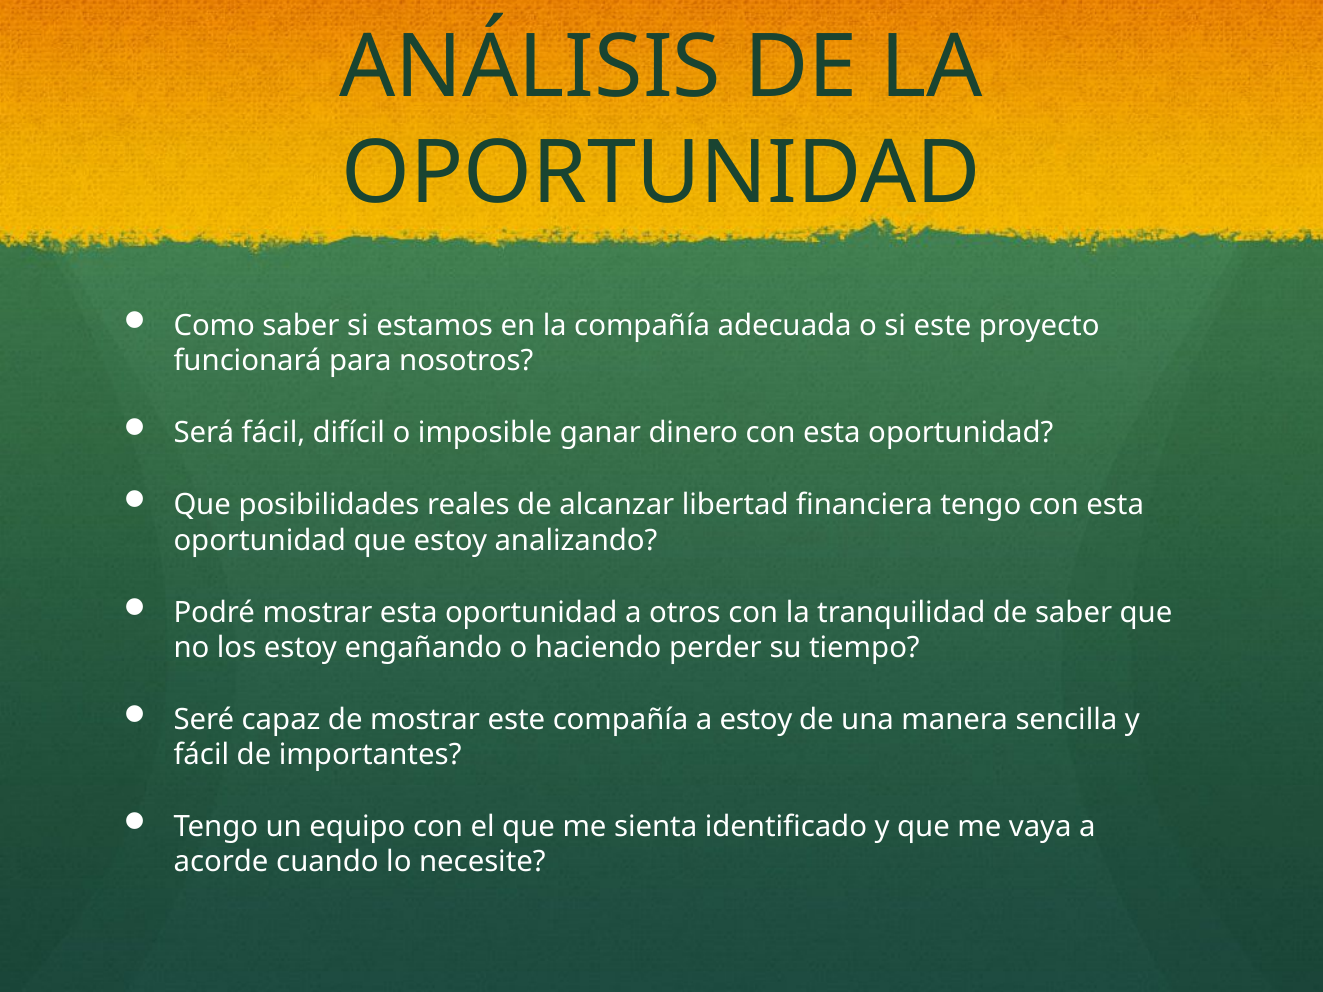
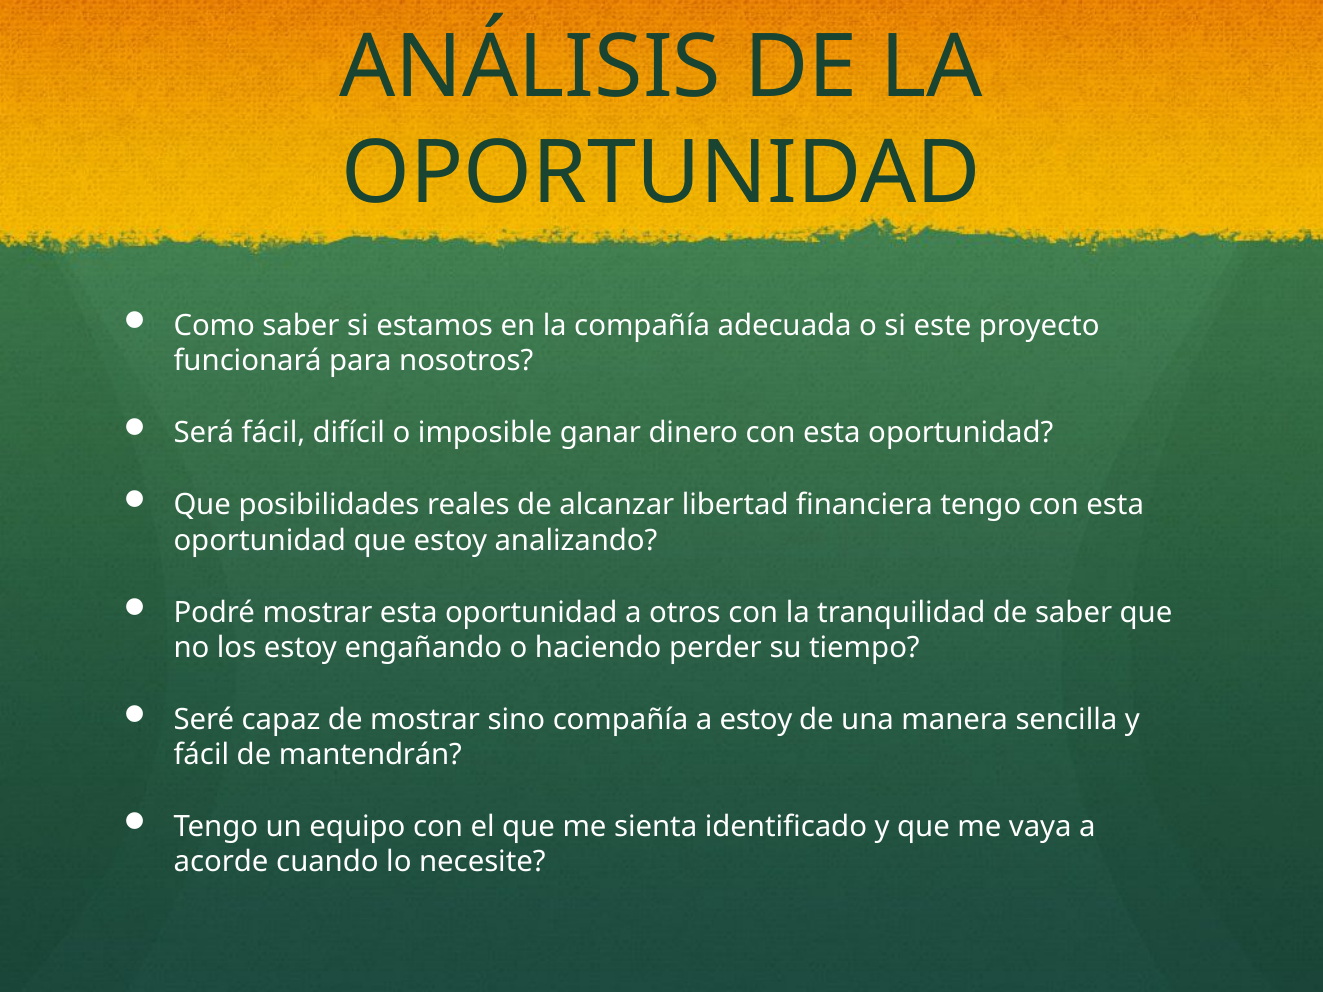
mostrar este: este -> sino
importantes: importantes -> mantendrán
